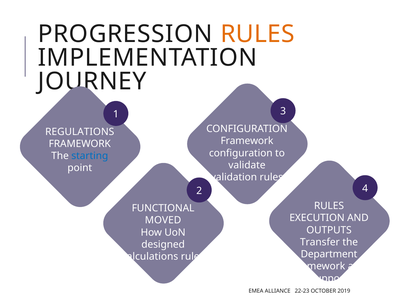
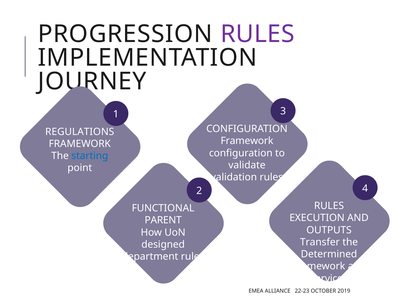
RULES at (257, 34) colour: orange -> purple
MOVED: MOVED -> PARENT
Department: Department -> Determined
calculations: calculations -> department
support: support -> services
